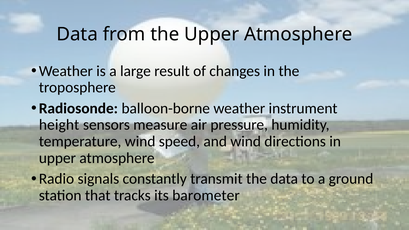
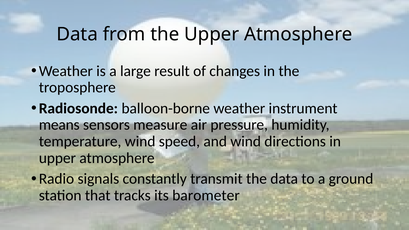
height: height -> means
